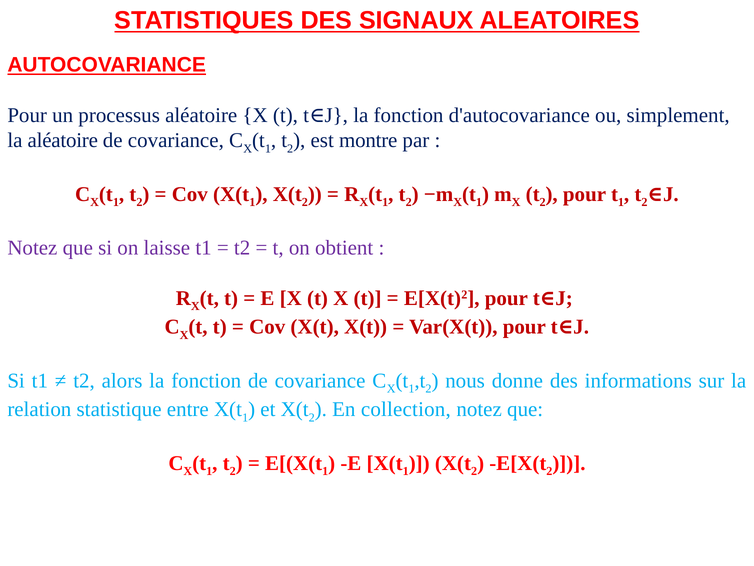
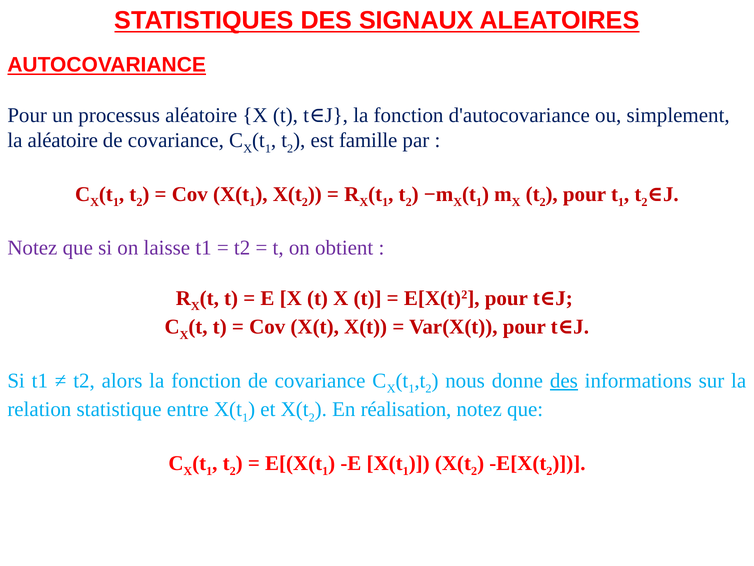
montre: montre -> famille
des at (564, 380) underline: none -> present
collection: collection -> réalisation
